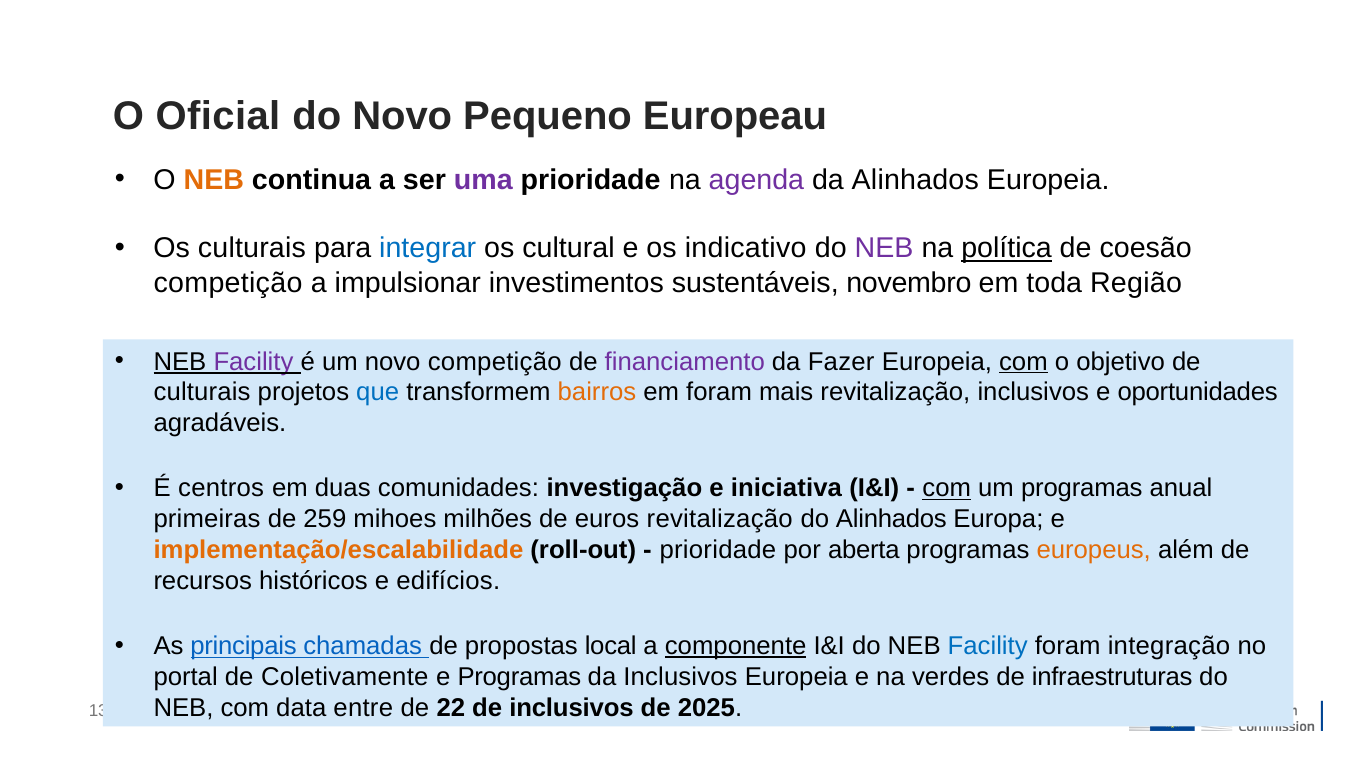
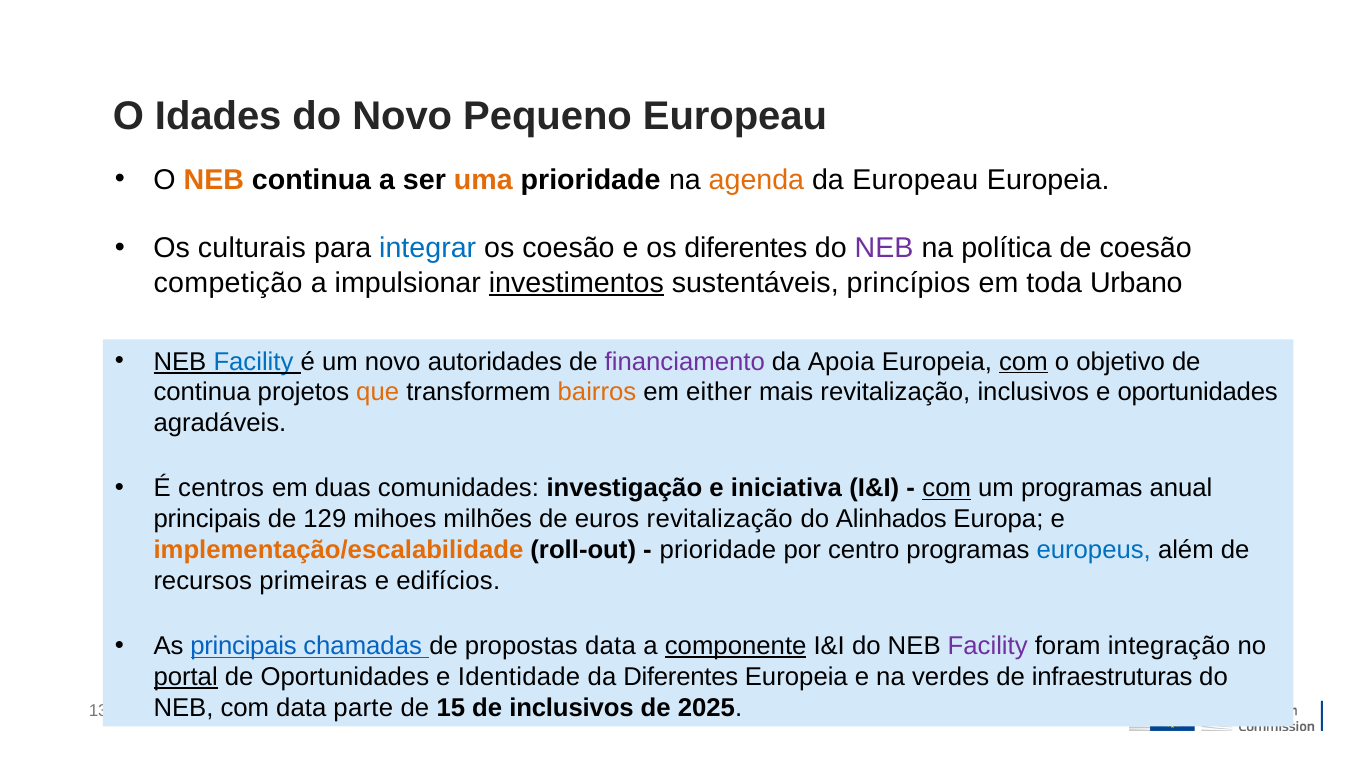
Oficial: Oficial -> Idades
uma colour: purple -> orange
agenda colour: purple -> orange
da Alinhados: Alinhados -> Europeau
os cultural: cultural -> coesão
os indicativo: indicativo -> diferentes
política underline: present -> none
investimentos underline: none -> present
novembro: novembro -> princípios
Região: Região -> Urbano
Facility at (253, 362) colour: purple -> blue
novo competição: competição -> autoridades
Fazer: Fazer -> Apoia
culturais at (202, 393): culturais -> continua
que colour: blue -> orange
em foram: foram -> either
primeiras at (207, 520): primeiras -> principais
259: 259 -> 129
aberta: aberta -> centro
europeus colour: orange -> blue
históricos: históricos -> primeiras
propostas local: local -> data
Facility at (988, 647) colour: blue -> purple
portal underline: none -> present
de Coletivamente: Coletivamente -> Oportunidades
e Programas: Programas -> Identidade
da Inclusivos: Inclusivos -> Diferentes
entre: entre -> parte
22: 22 -> 15
